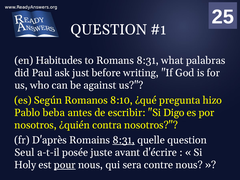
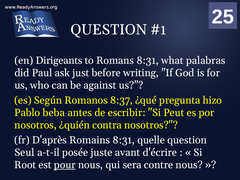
Habitudes: Habitudes -> Dirigeants
8:10: 8:10 -> 8:37
Digo: Digo -> Peut
8:31 at (124, 140) underline: present -> none
Holy: Holy -> Root
